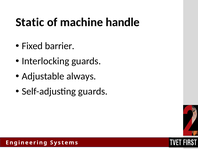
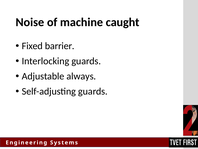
Static: Static -> Noise
handle: handle -> caught
